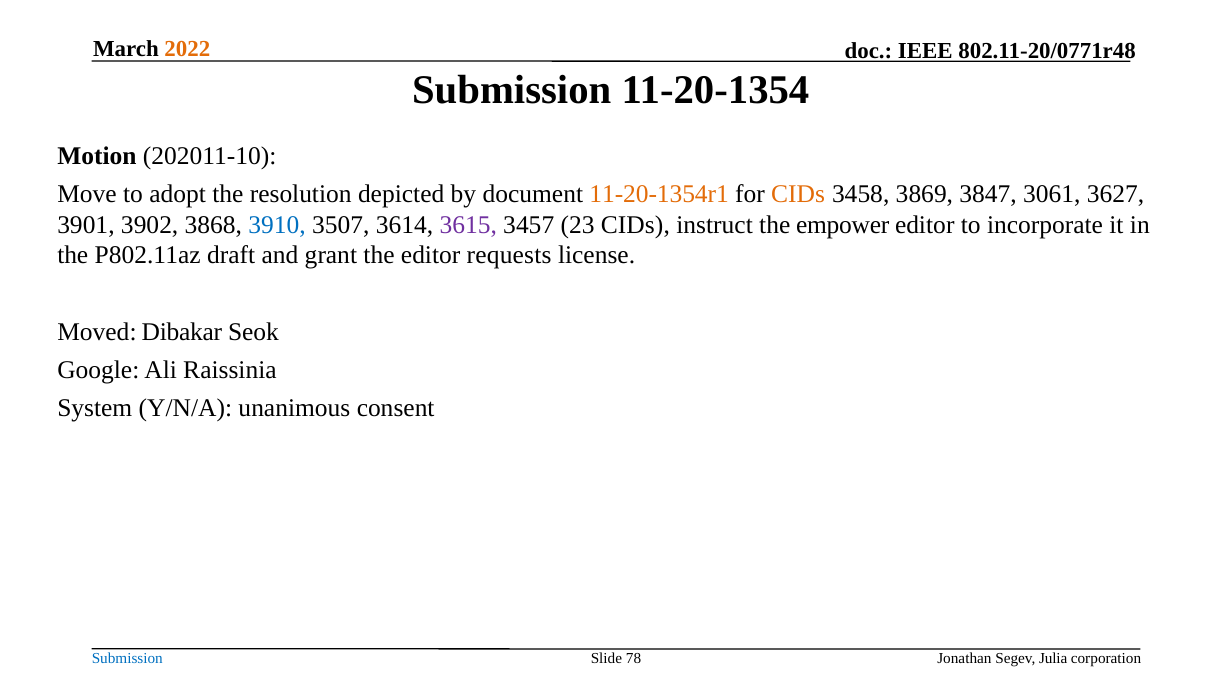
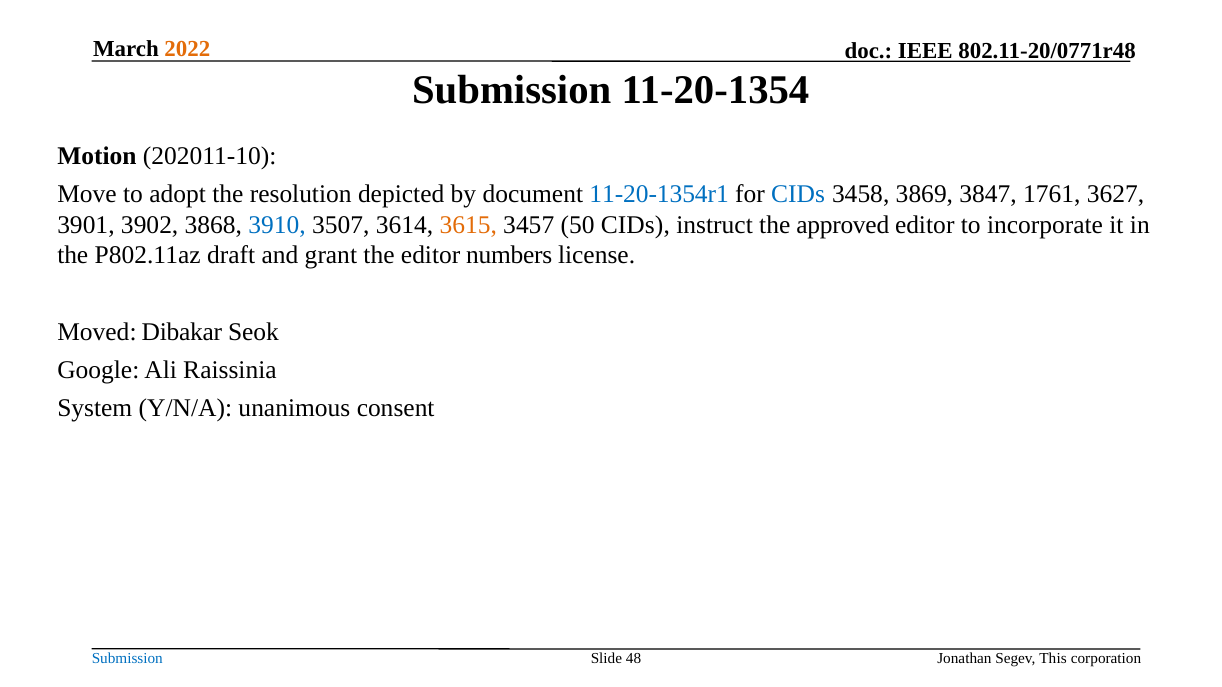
11-20-1354r1 colour: orange -> blue
CIDs at (798, 194) colour: orange -> blue
3061: 3061 -> 1761
3615 colour: purple -> orange
23: 23 -> 50
empower: empower -> approved
requests: requests -> numbers
78: 78 -> 48
Julia: Julia -> This
